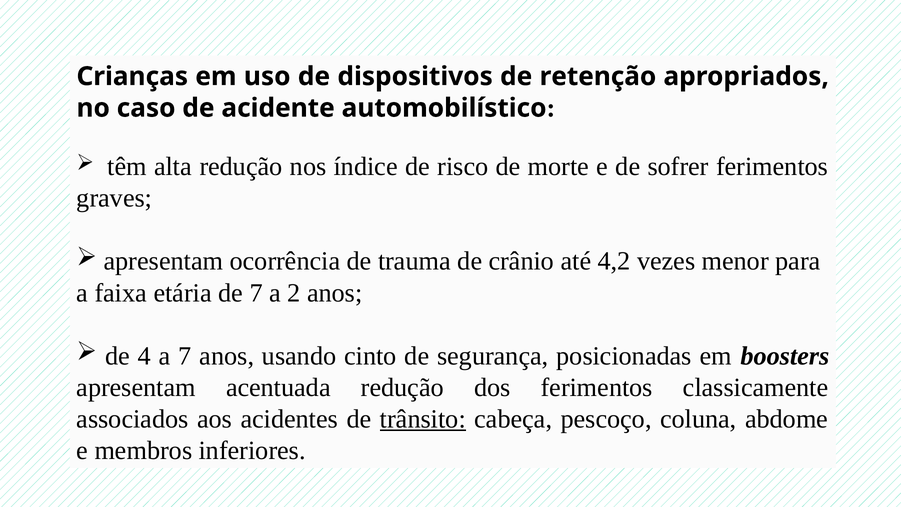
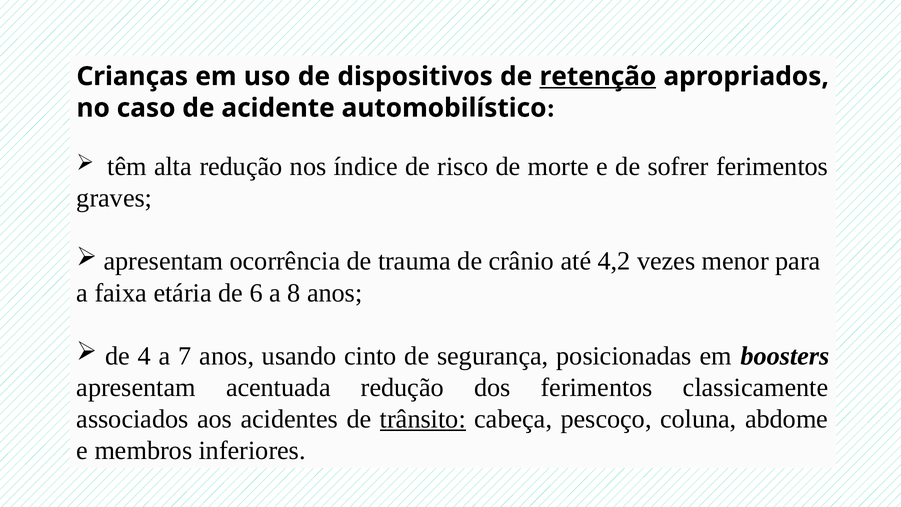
retenção underline: none -> present
de 7: 7 -> 6
2: 2 -> 8
